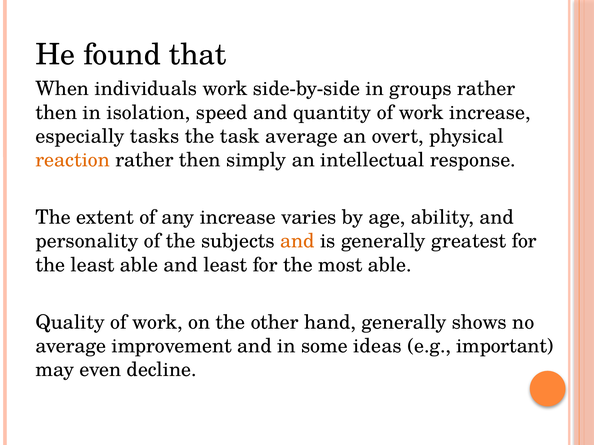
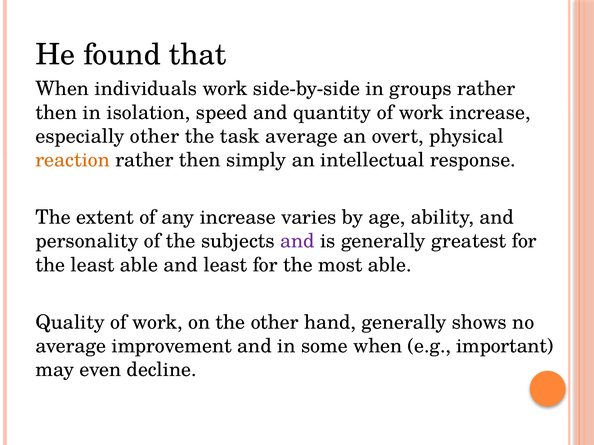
especially tasks: tasks -> other
and at (297, 241) colour: orange -> purple
some ideas: ideas -> when
